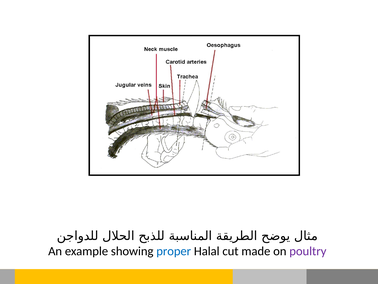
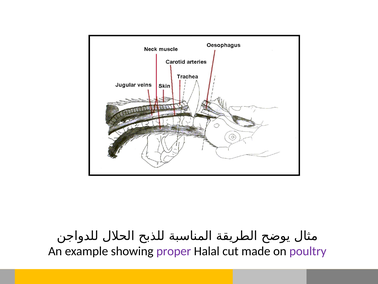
proper colour: blue -> purple
